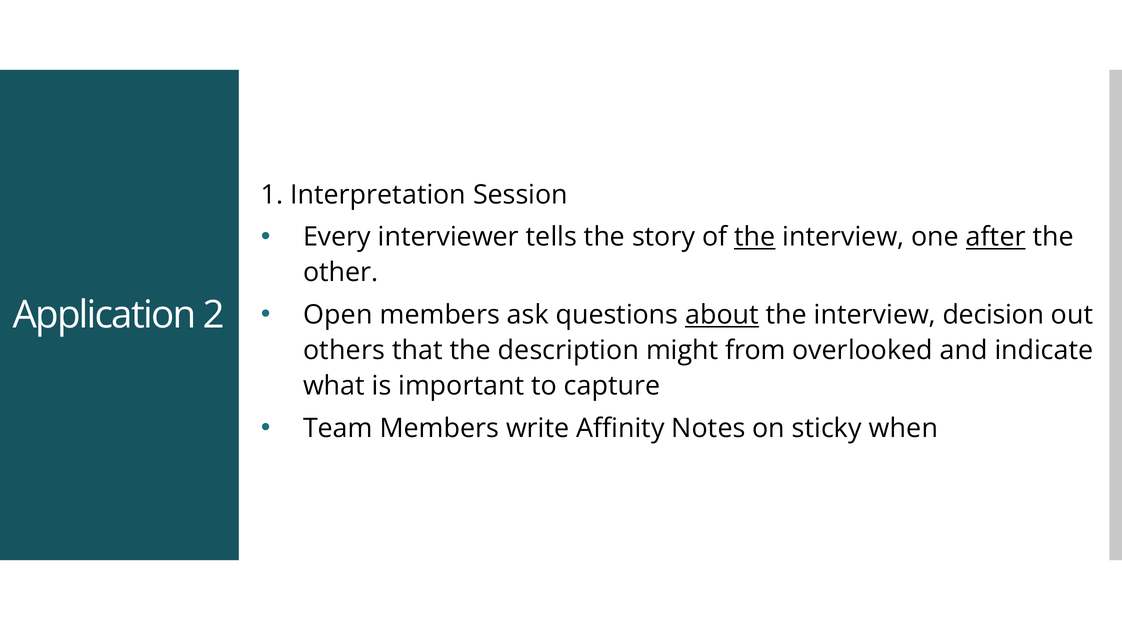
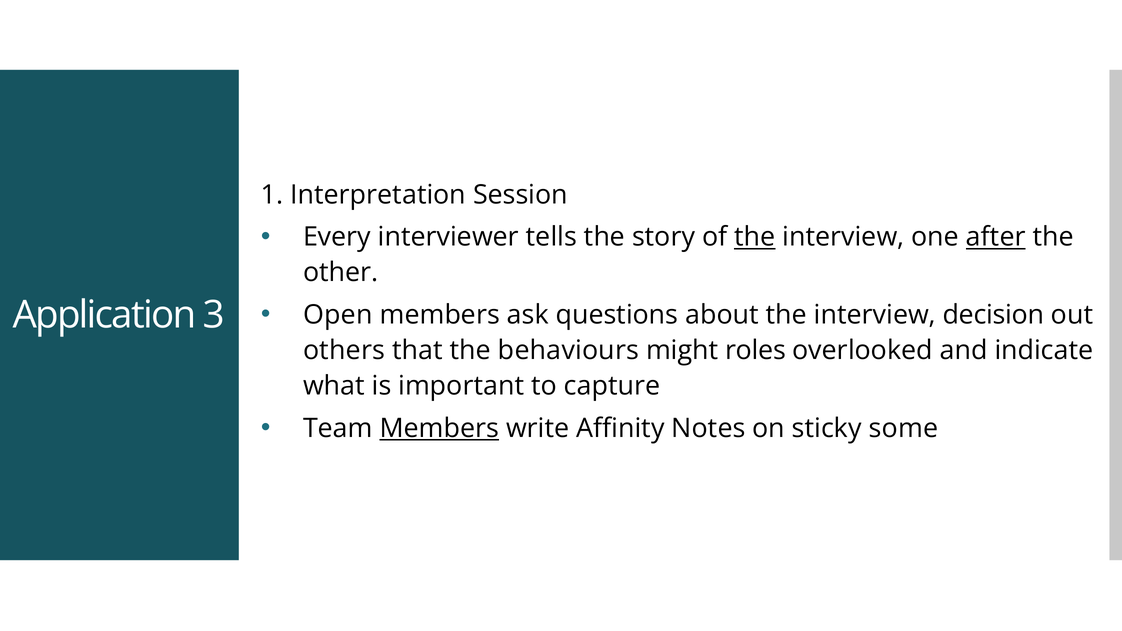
2: 2 -> 3
about underline: present -> none
description: description -> behaviours
from: from -> roles
Members at (439, 428) underline: none -> present
when: when -> some
